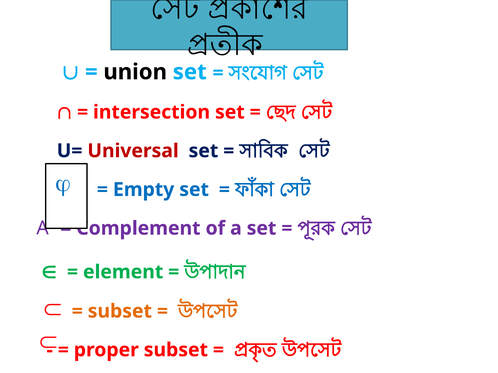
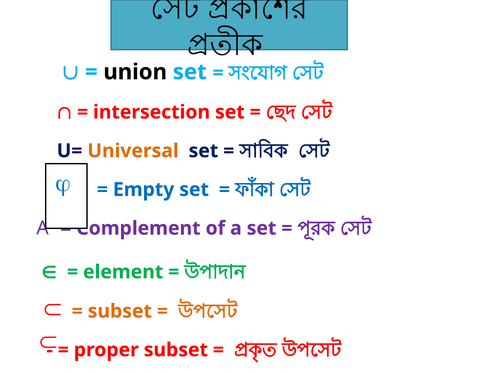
Universal colour: red -> orange
